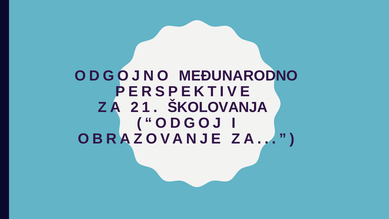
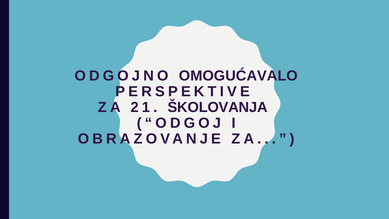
MEĐUNARODNO: MEĐUNARODNO -> OMOGUĆAVALO
